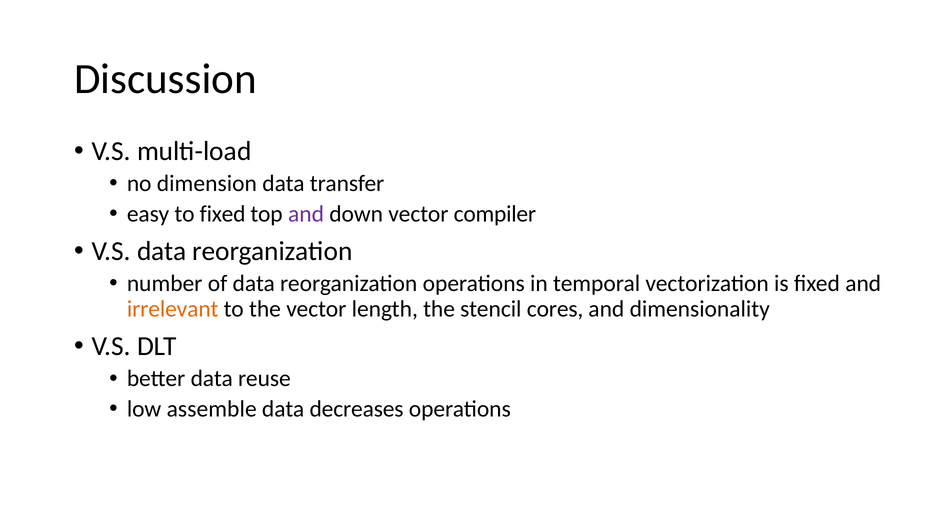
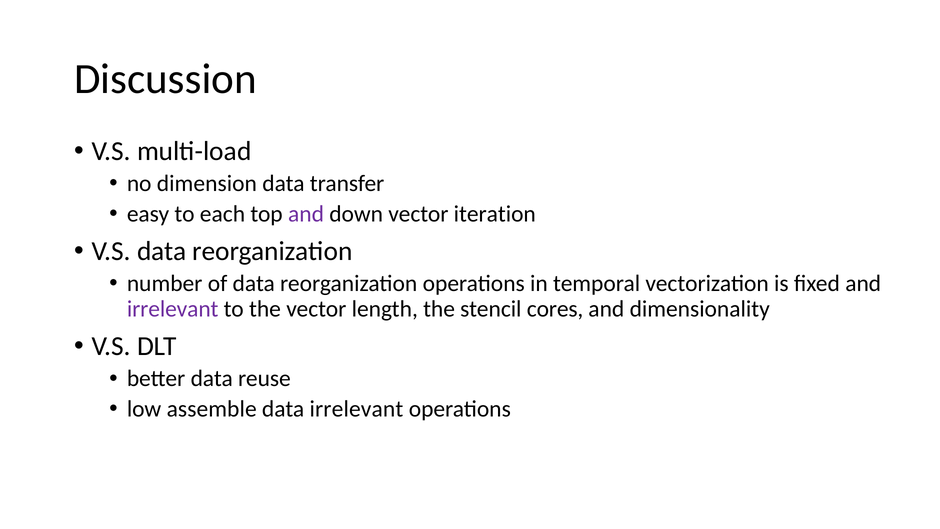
to fixed: fixed -> each
compiler: compiler -> iteration
irrelevant at (173, 309) colour: orange -> purple
data decreases: decreases -> irrelevant
